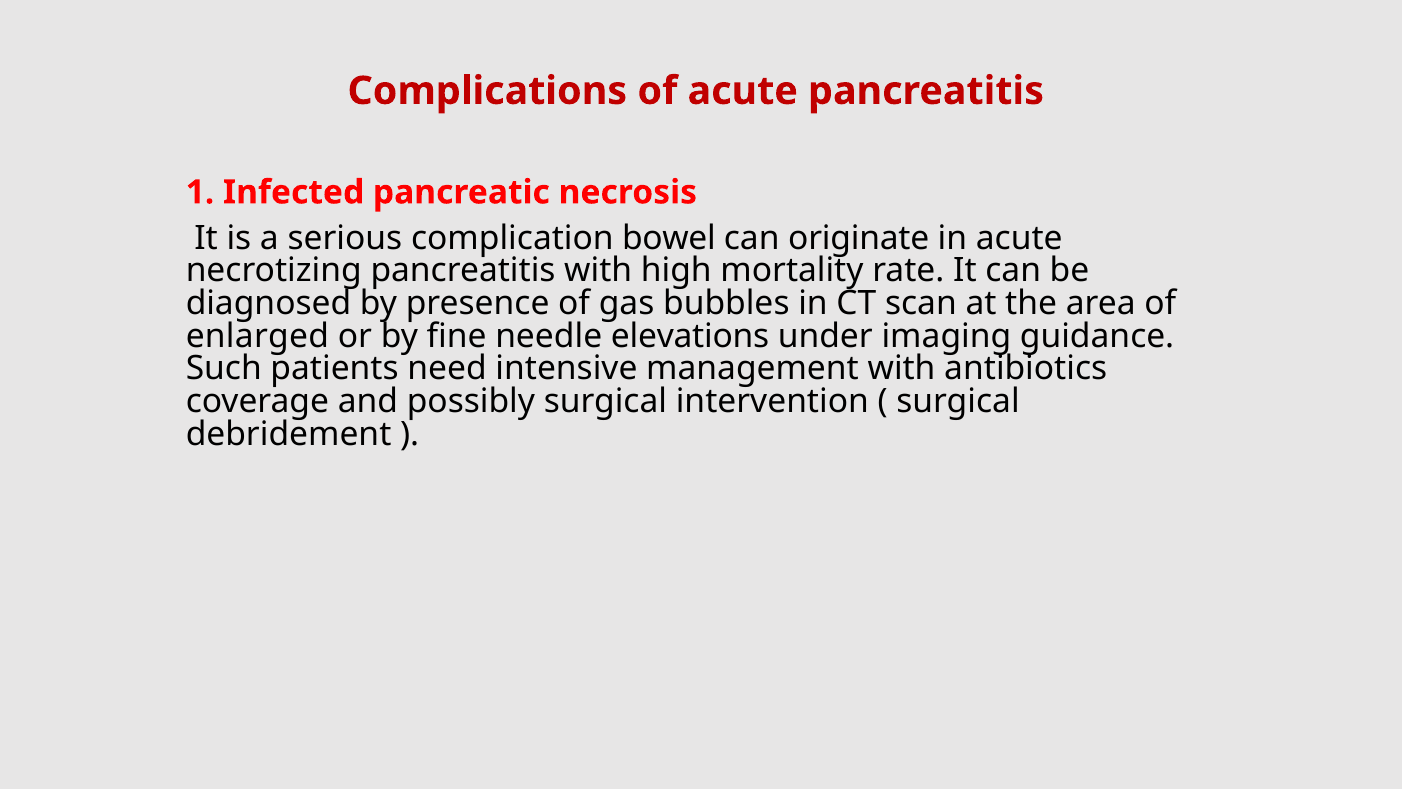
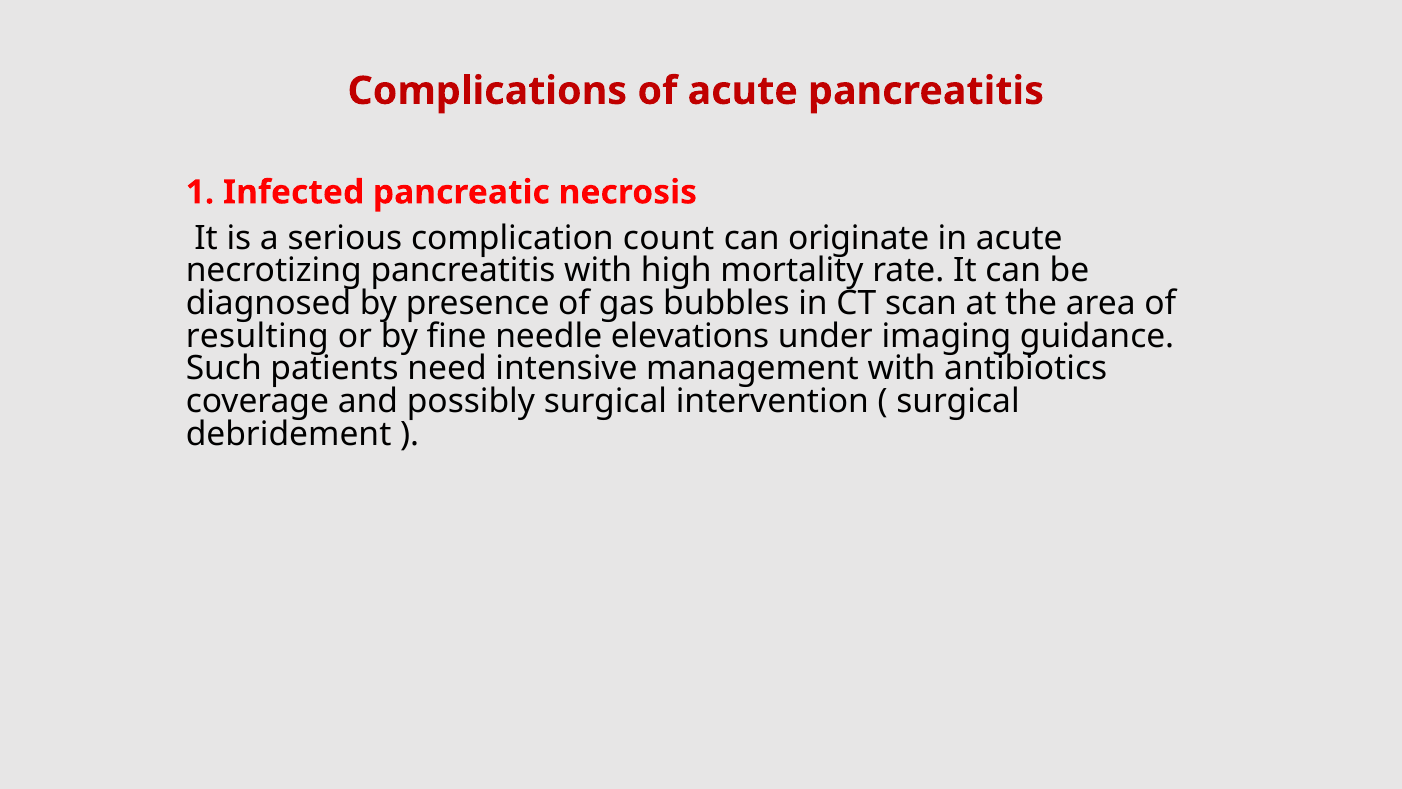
bowel: bowel -> count
enlarged: enlarged -> resulting
